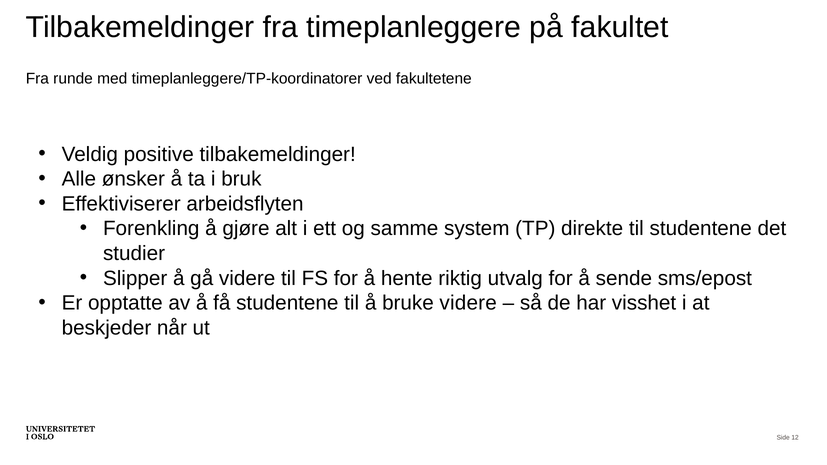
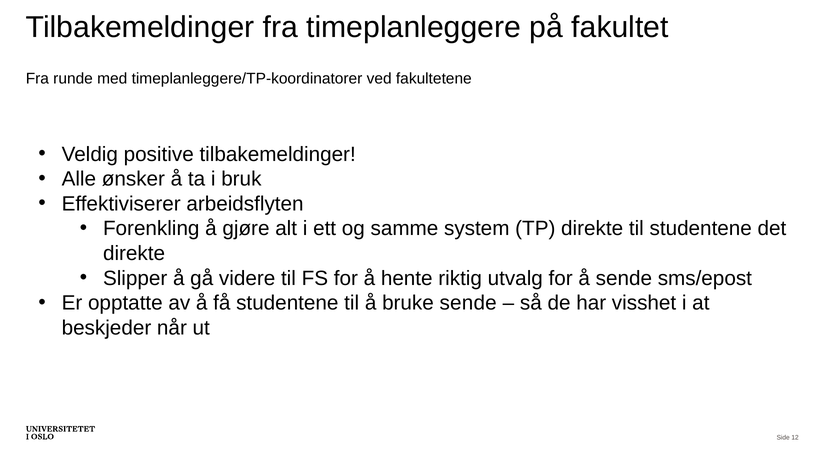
studier at (134, 253): studier -> direkte
bruke videre: videre -> sende
